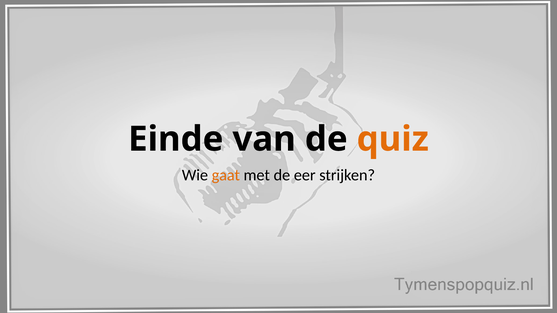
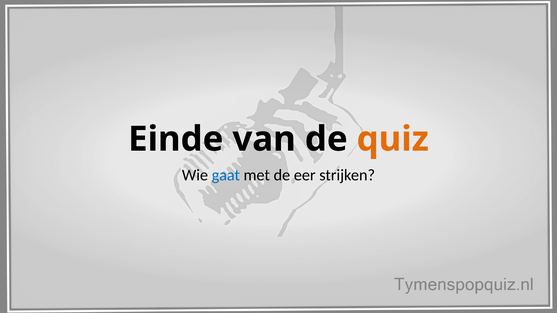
gaat colour: orange -> blue
